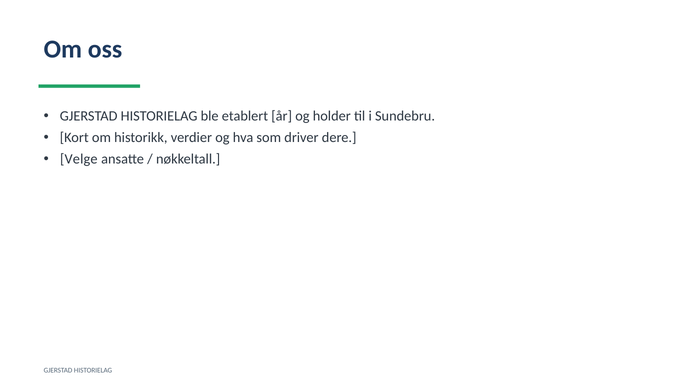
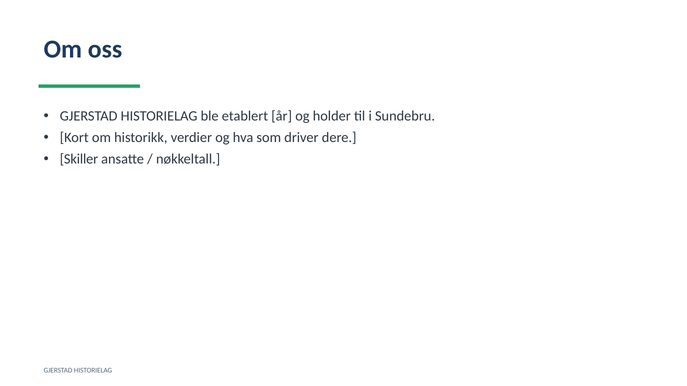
Velge: Velge -> Skiller
